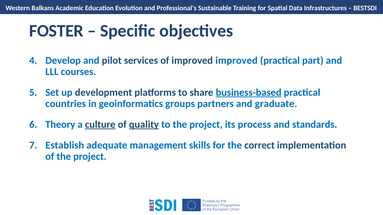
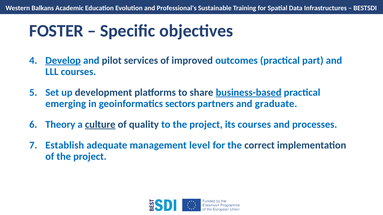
Develop underline: none -> present
improved improved: improved -> outcomes
countries: countries -> emerging
groups: groups -> sectors
quality underline: present -> none
its process: process -> courses
standards: standards -> processes
skills: skills -> level
